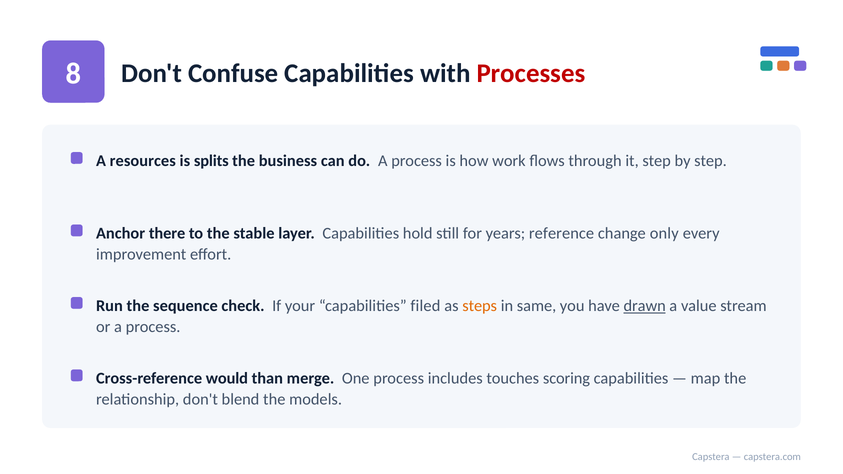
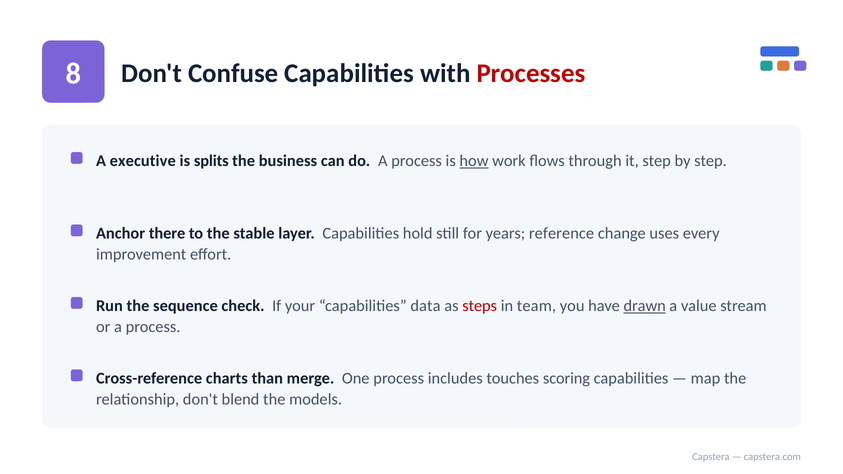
resources: resources -> executive
how underline: none -> present
only: only -> uses
filed: filed -> data
steps colour: orange -> red
same: same -> team
would: would -> charts
